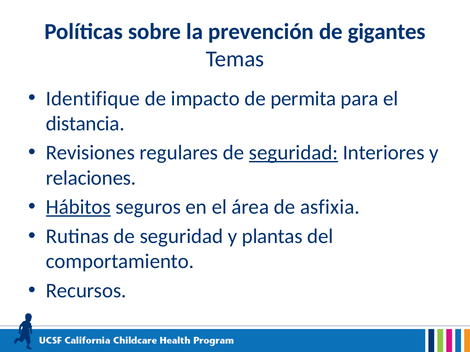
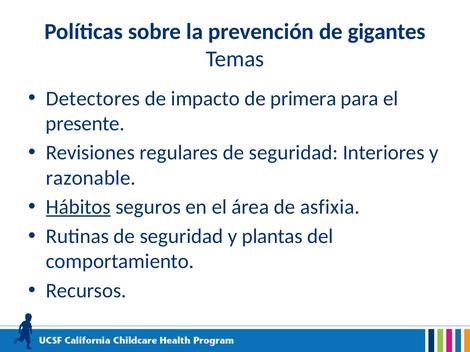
Identifique: Identifique -> Detectores
permita: permita -> primera
distancia: distancia -> presente
seguridad at (293, 153) underline: present -> none
relaciones: relaciones -> razonable
